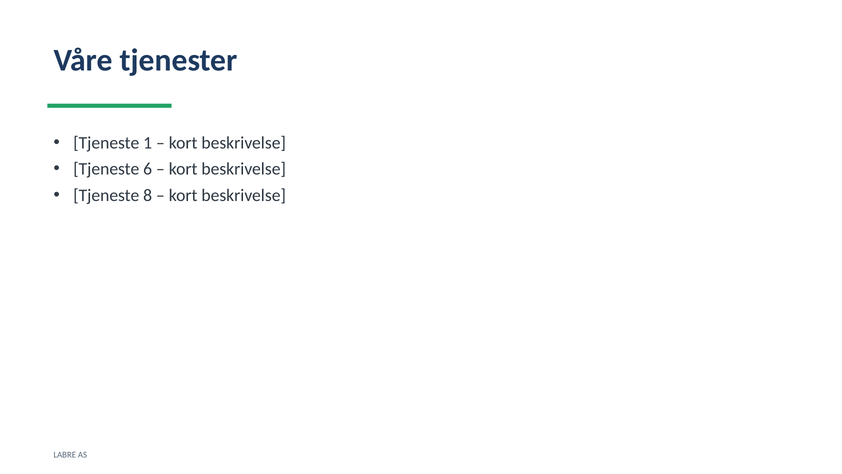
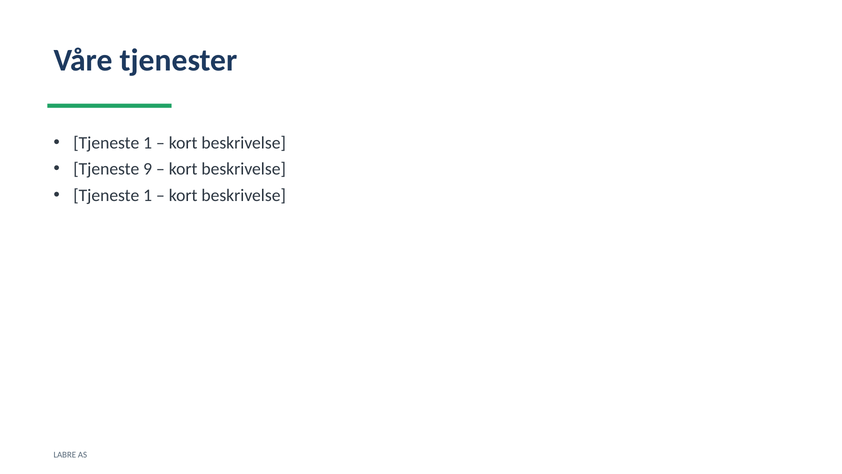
6: 6 -> 9
8 at (148, 195): 8 -> 1
